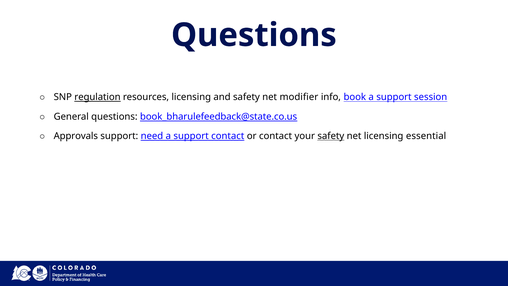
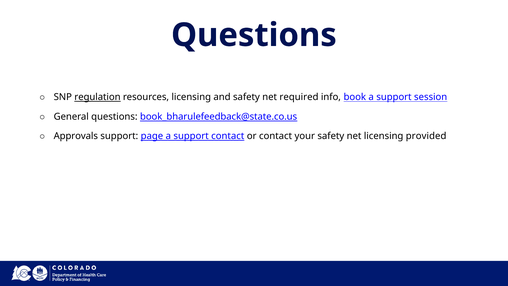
modifier: modifier -> required
need: need -> page
safety at (331, 136) underline: present -> none
essential: essential -> provided
